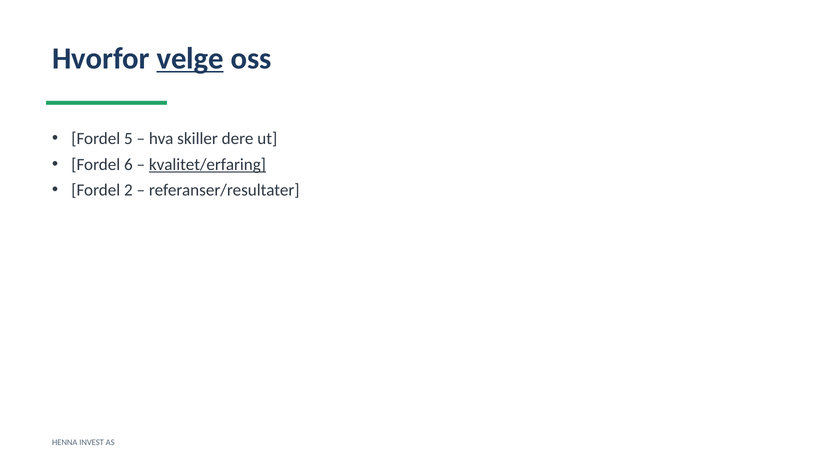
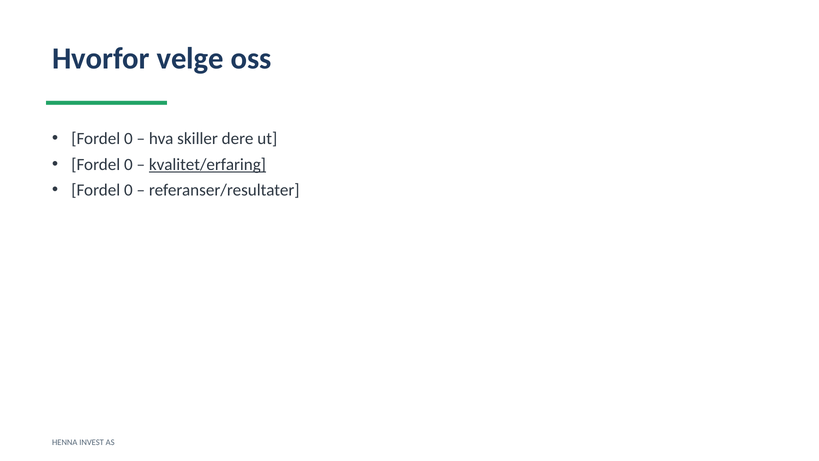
velge underline: present -> none
5 at (128, 139): 5 -> 0
6 at (128, 164): 6 -> 0
2 at (128, 190): 2 -> 0
